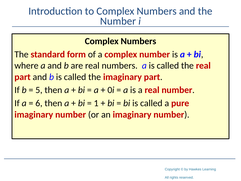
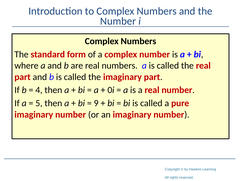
5: 5 -> 4
6: 6 -> 5
1: 1 -> 9
